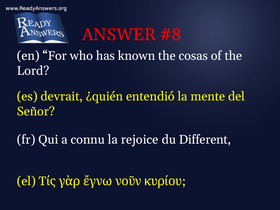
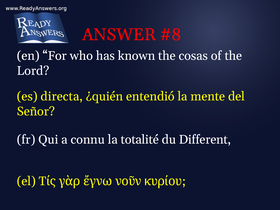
devrait: devrait -> directa
rejoice: rejoice -> totalité
